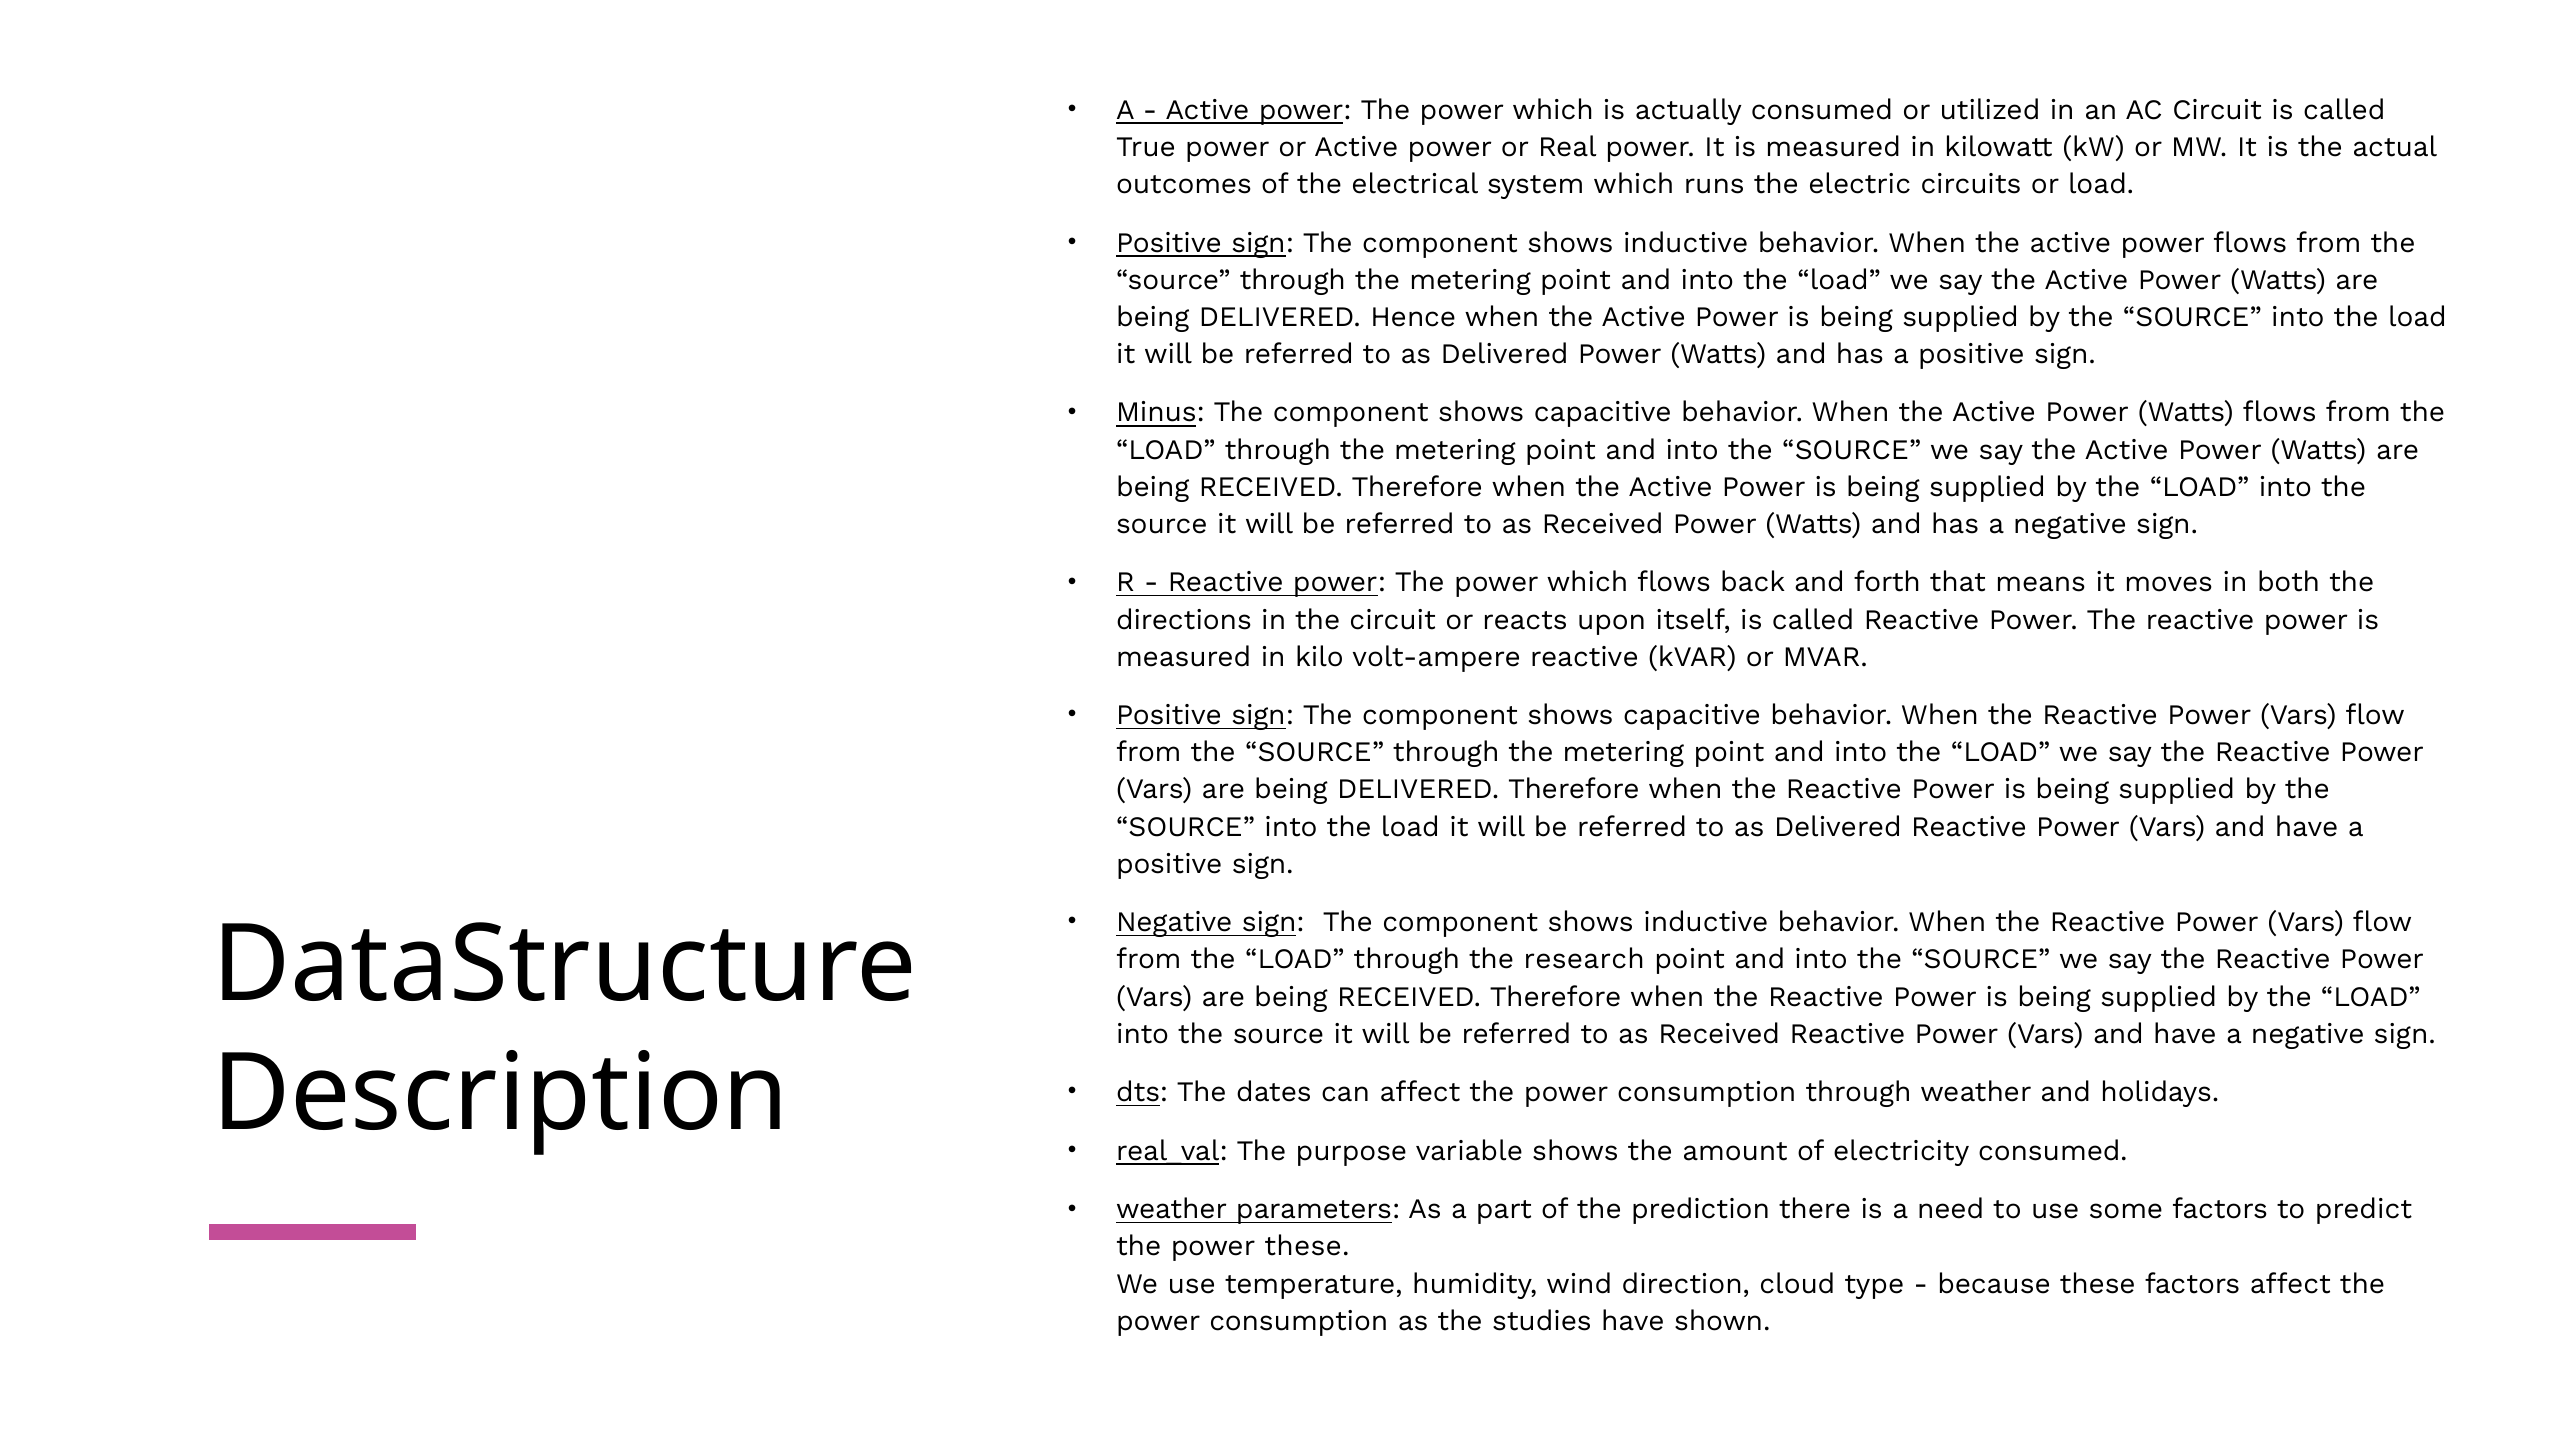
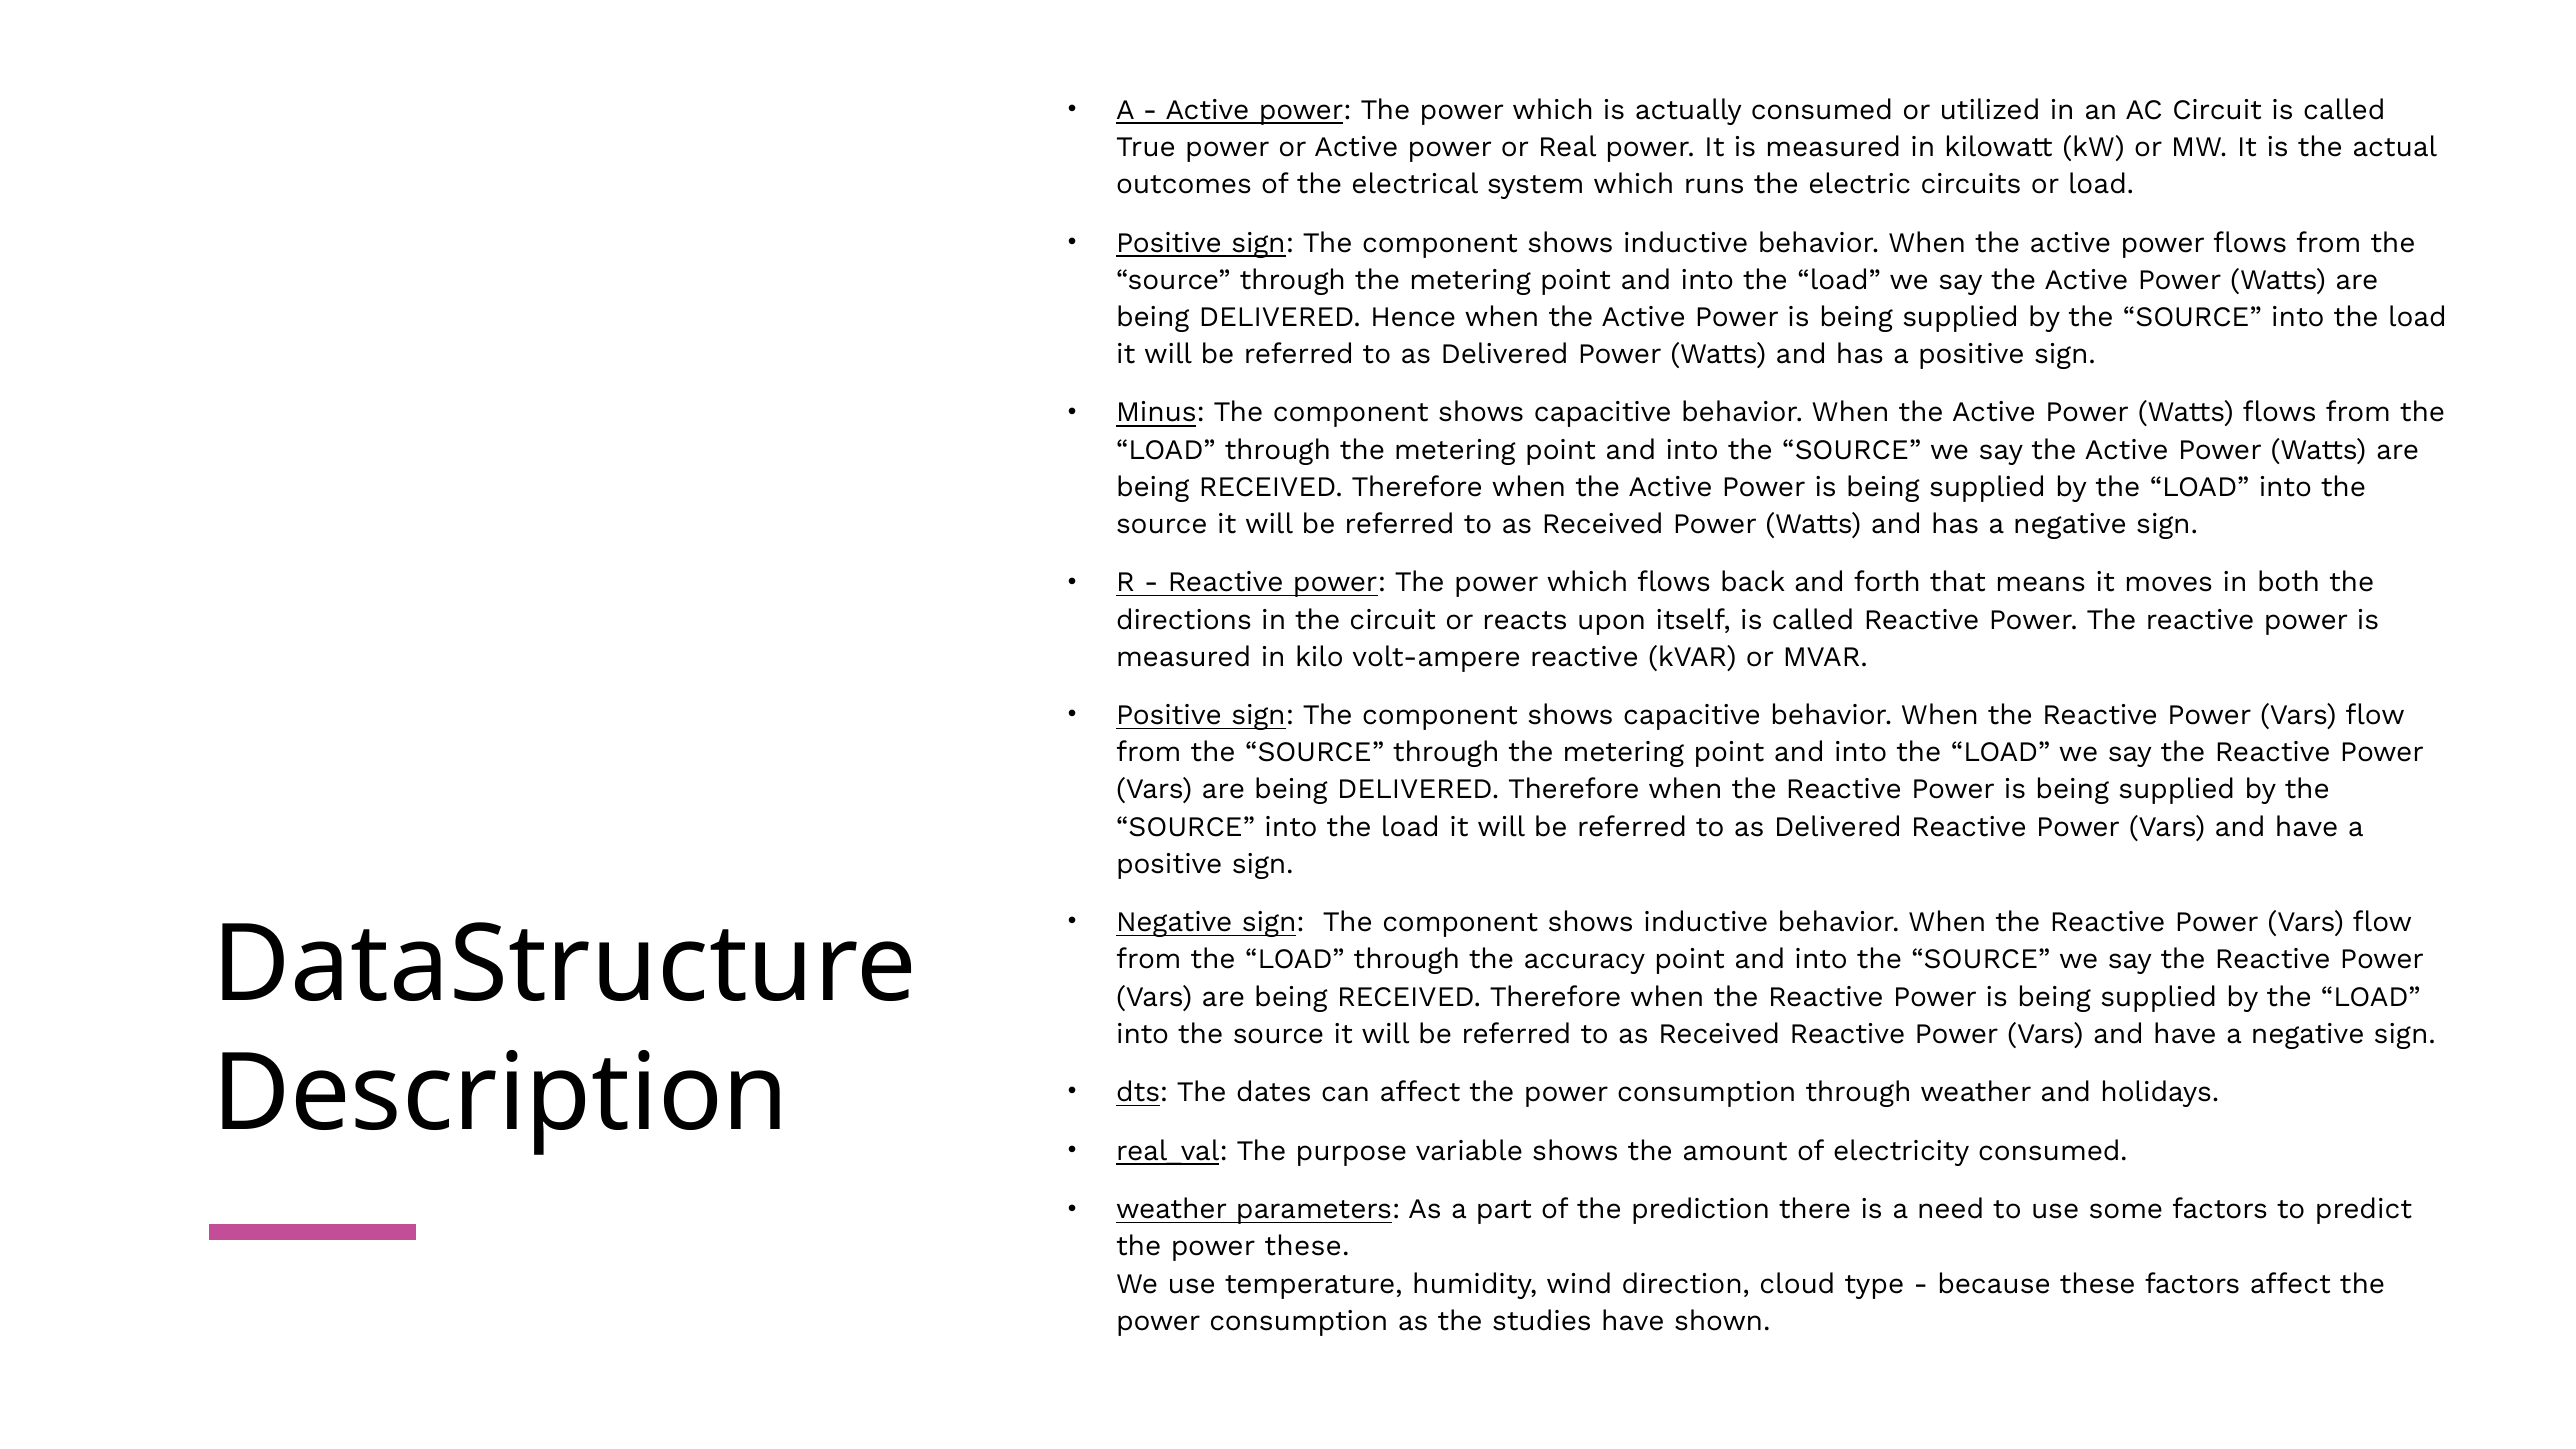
research: research -> accuracy
